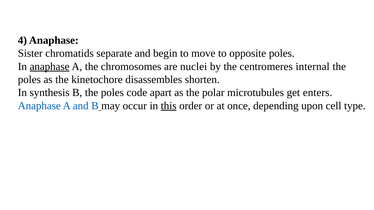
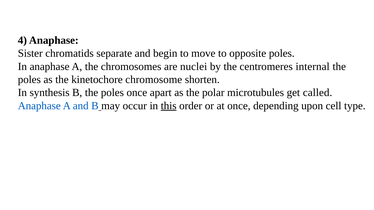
anaphase at (50, 67) underline: present -> none
disassembles: disassembles -> chromosome
poles code: code -> once
enters: enters -> called
